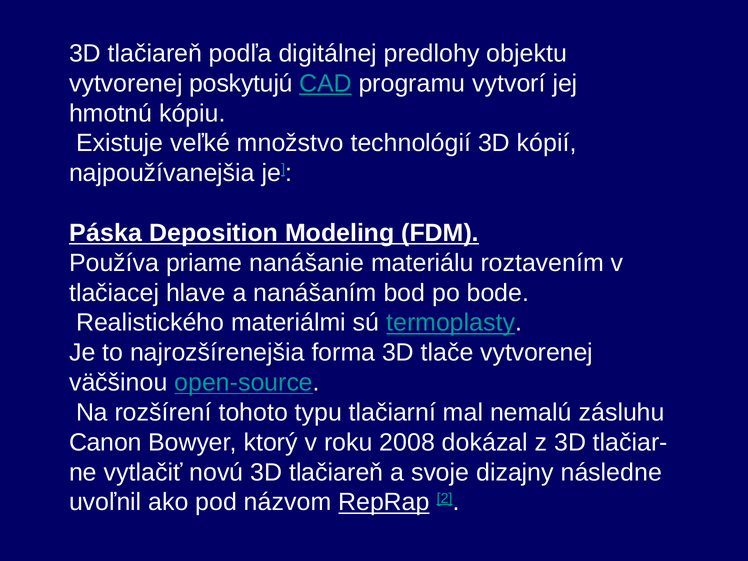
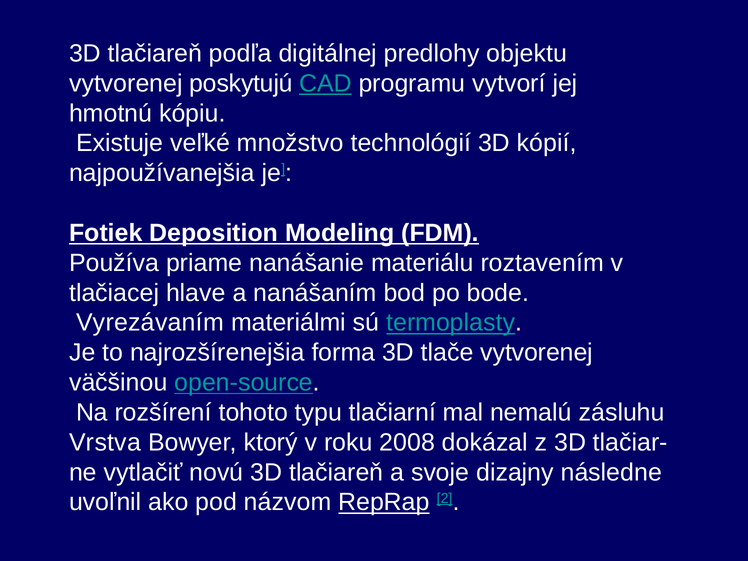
Páska: Páska -> Fotiek
Realistického: Realistického -> Vyrezávaním
Canon: Canon -> Vrstva
